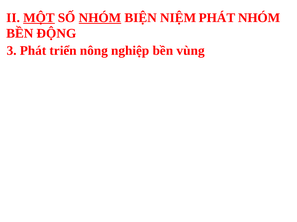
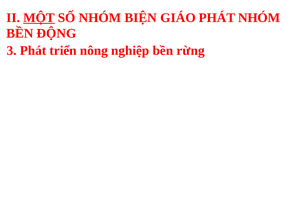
NHÓM at (100, 18) underline: present -> none
NIỆM: NIỆM -> GIÁO
vùng: vùng -> rừng
